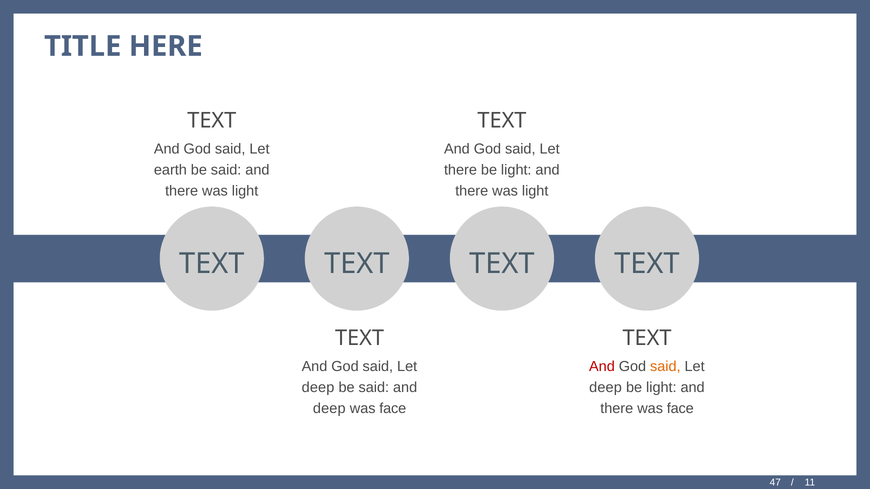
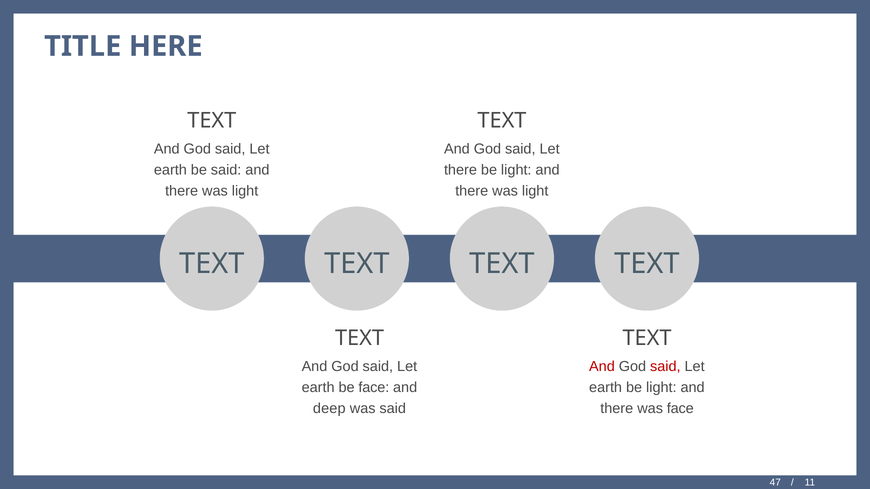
said at (665, 367) colour: orange -> red
deep at (318, 388): deep -> earth
said at (374, 388): said -> face
deep at (606, 388): deep -> earth
face at (393, 409): face -> said
